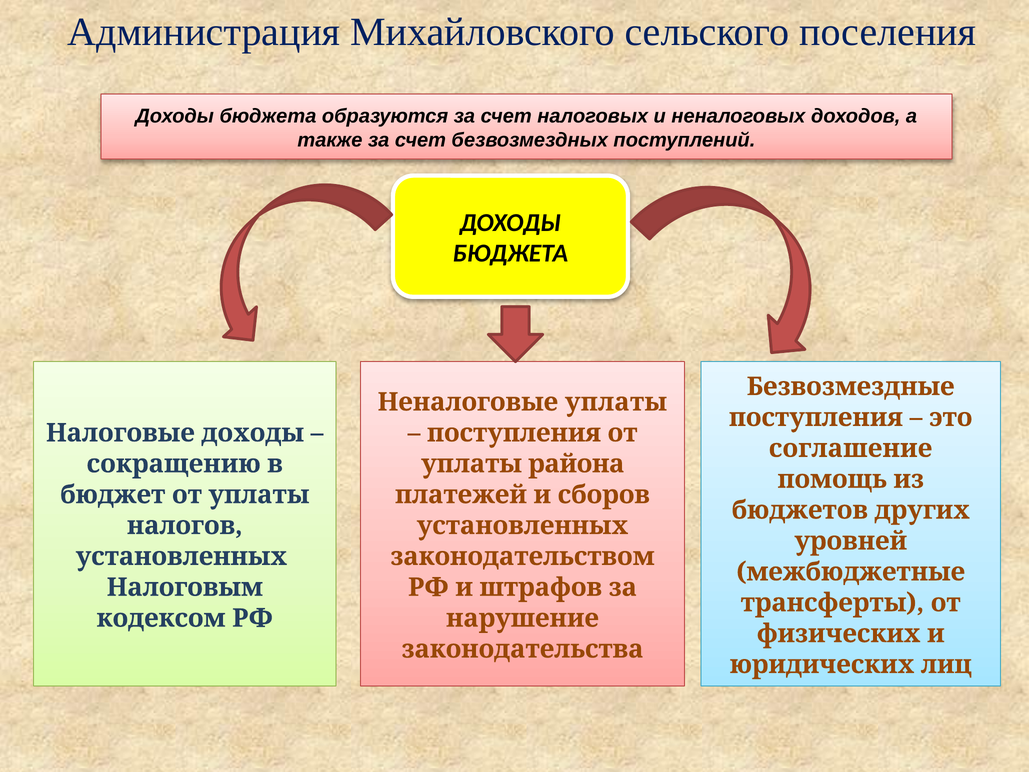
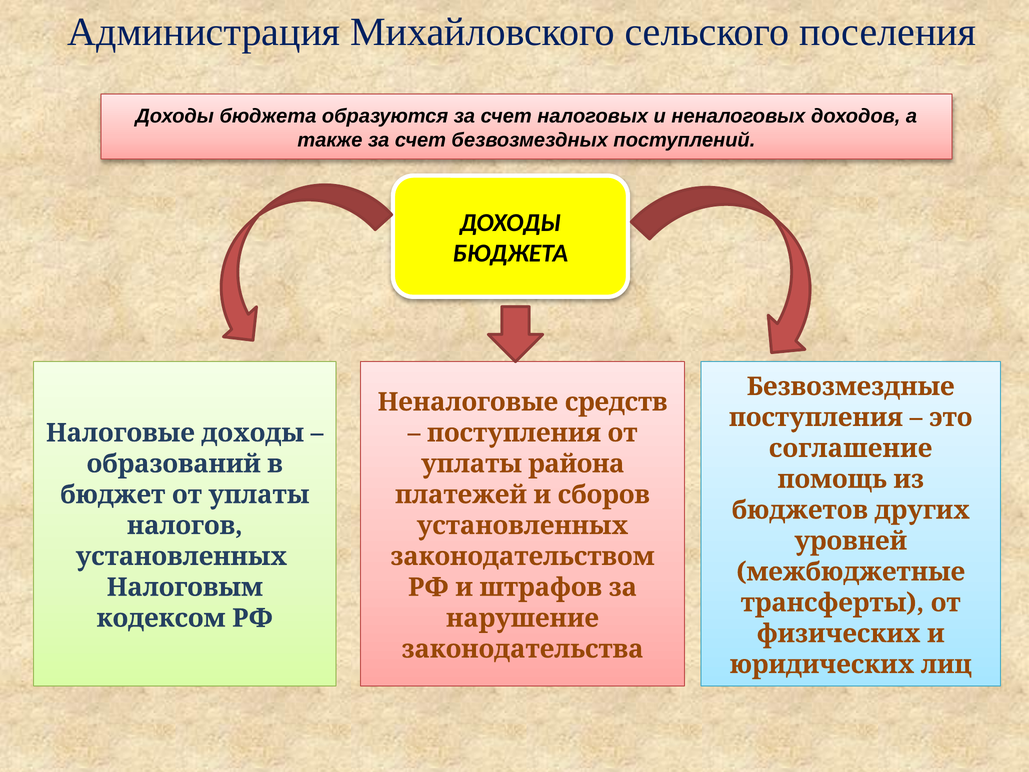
Неналоговые уплаты: уплаты -> средств
сокращению: сокращению -> образований
